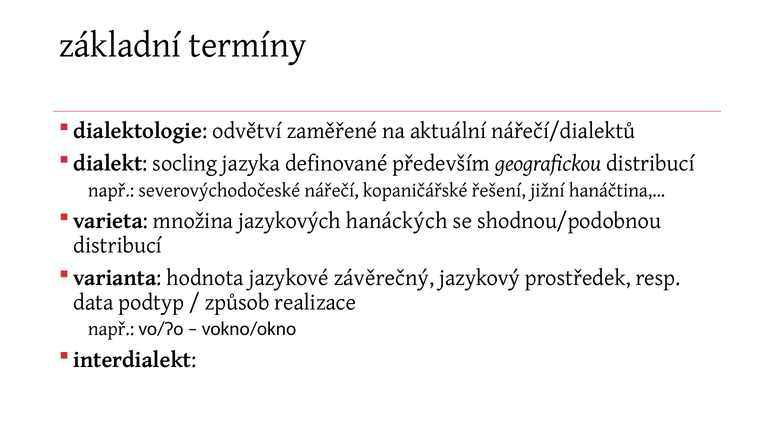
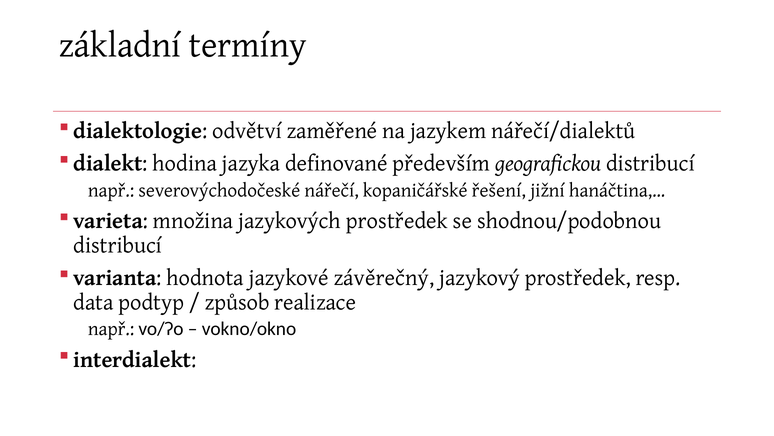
aktuální: aktuální -> jazykem
socling: socling -> hodina
jazykových hanáckých: hanáckých -> prostředek
